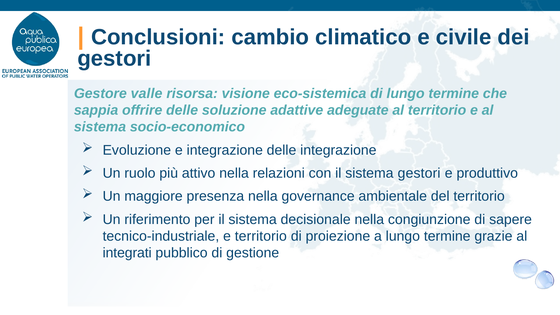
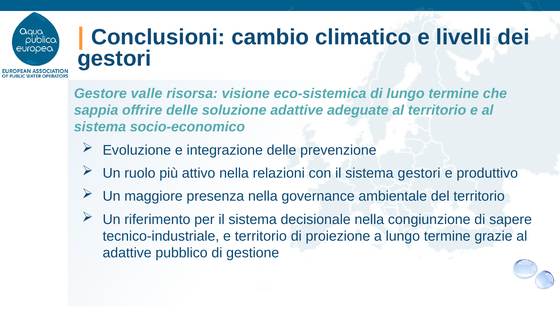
civile: civile -> livelli
delle integrazione: integrazione -> prevenzione
integrati at (127, 253): integrati -> adattive
